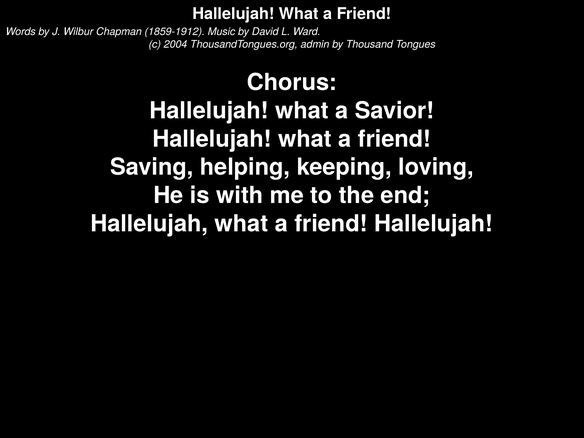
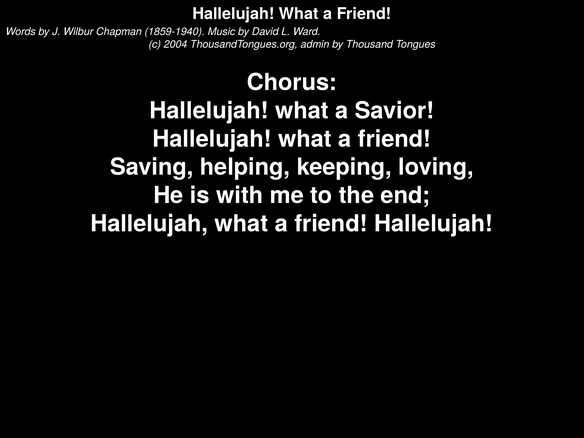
1859-1912: 1859-1912 -> 1859-1940
